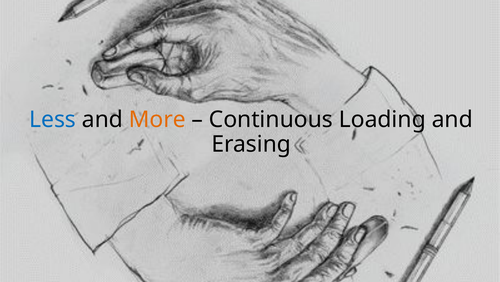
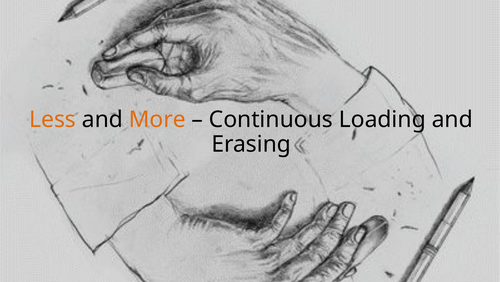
Less colour: blue -> orange
